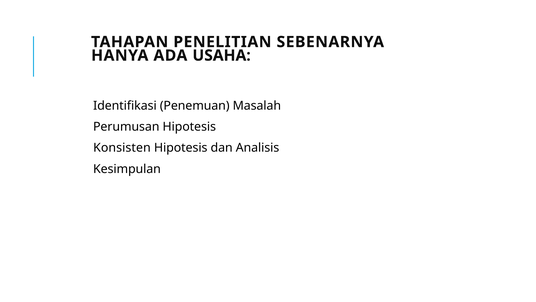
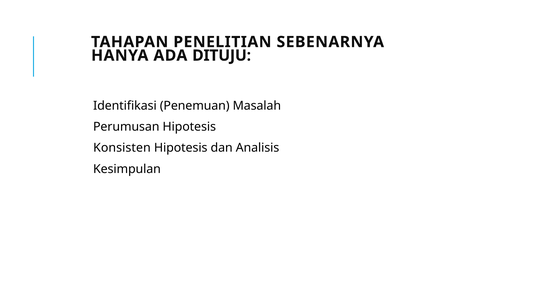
USAHA: USAHA -> DITUJU
